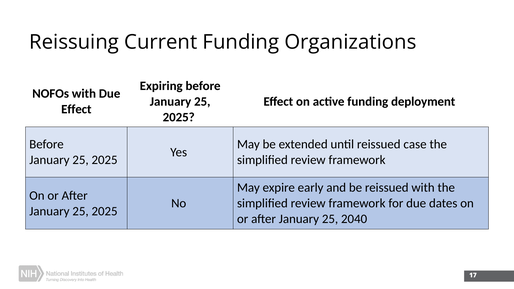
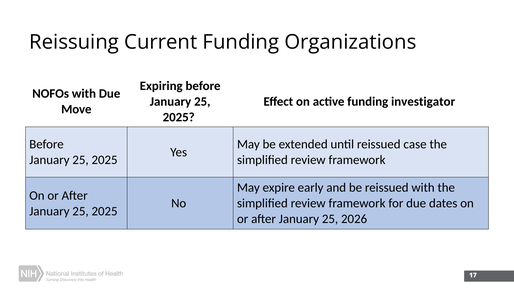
deployment: deployment -> investigator
Effect at (76, 109): Effect -> Move
2040: 2040 -> 2026
